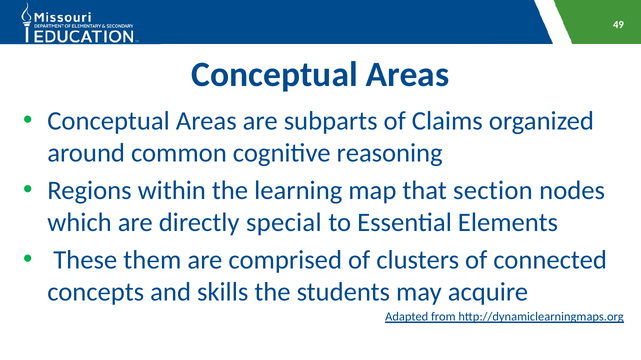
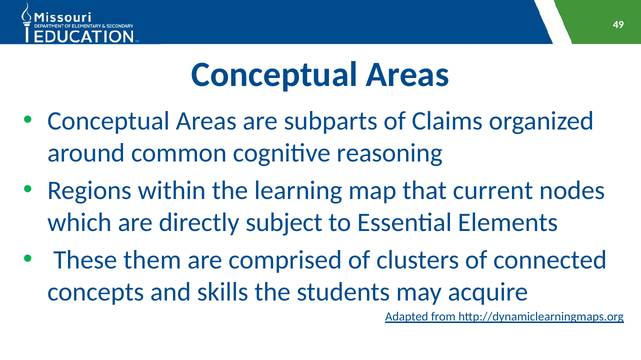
section: section -> current
special: special -> subject
